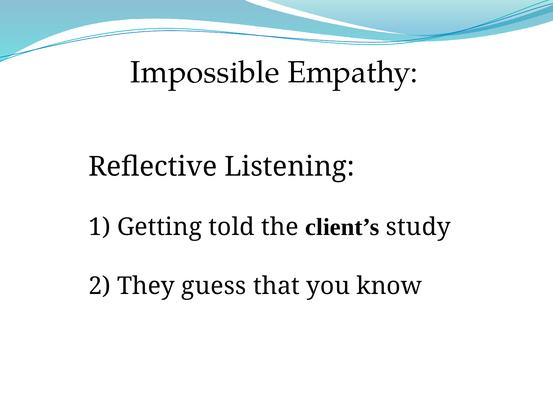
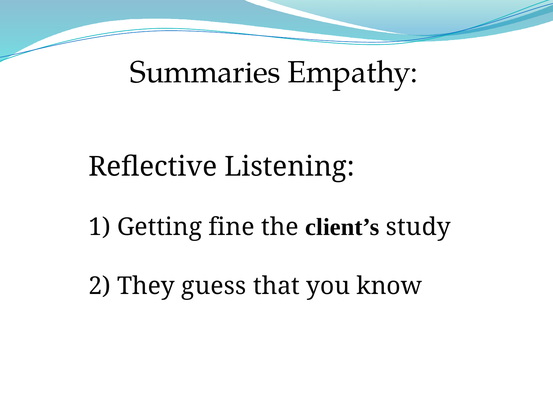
Impossible: Impossible -> Summaries
told: told -> fine
